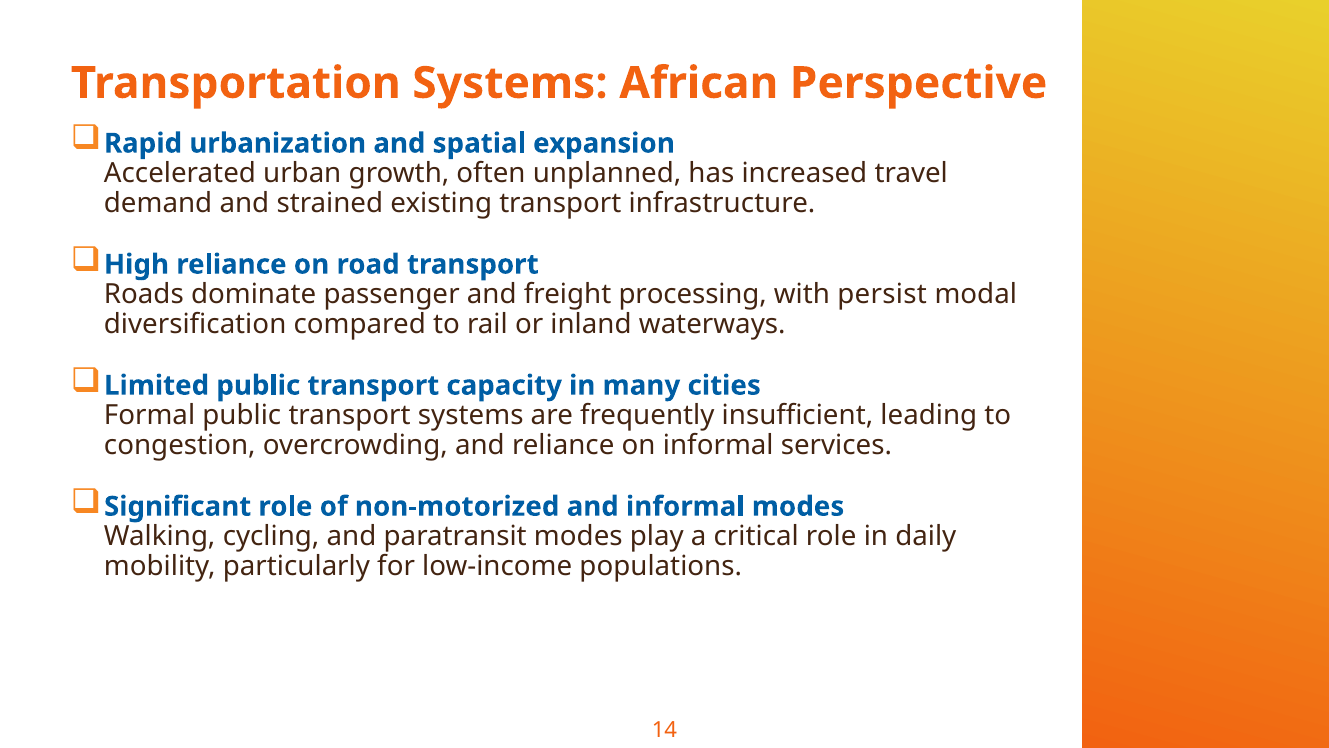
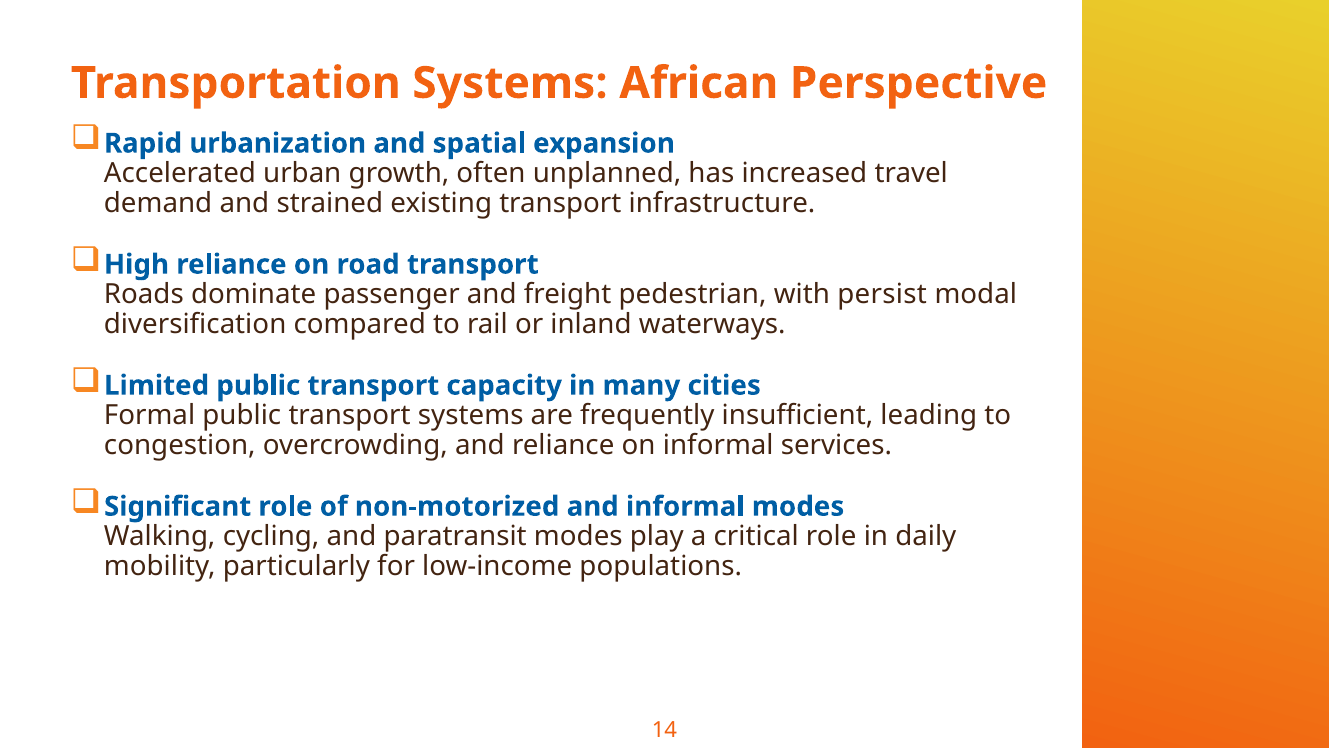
processing: processing -> pedestrian
